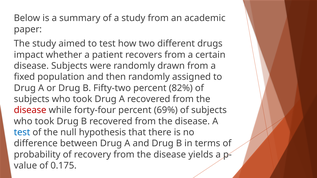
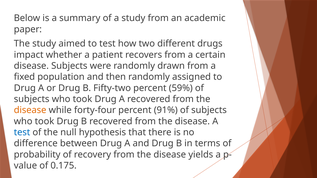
82%: 82% -> 59%
disease at (30, 110) colour: red -> orange
69%: 69% -> 91%
